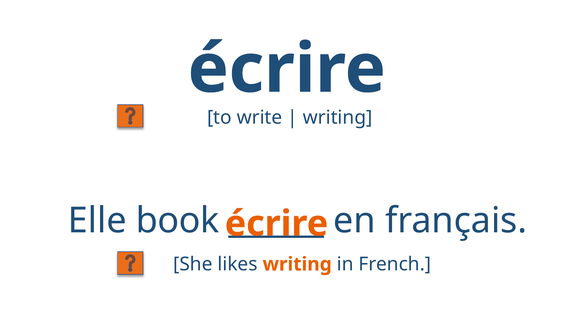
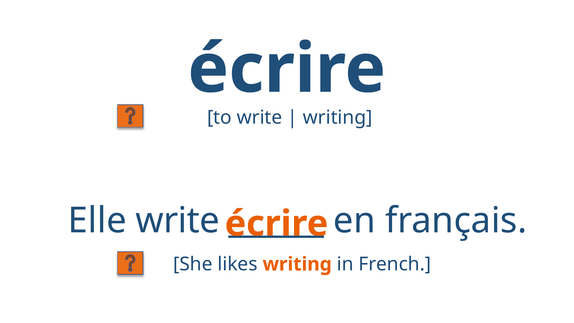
Elle book: book -> write
